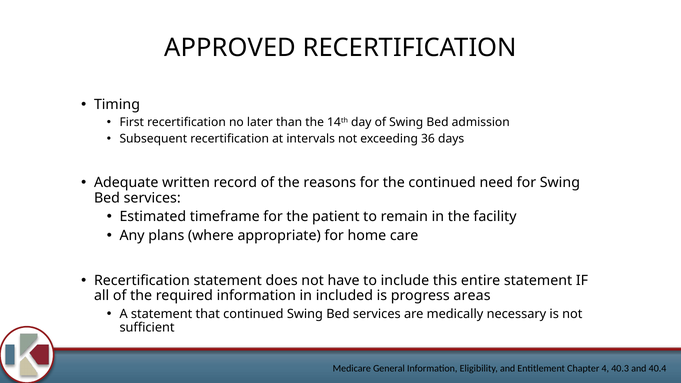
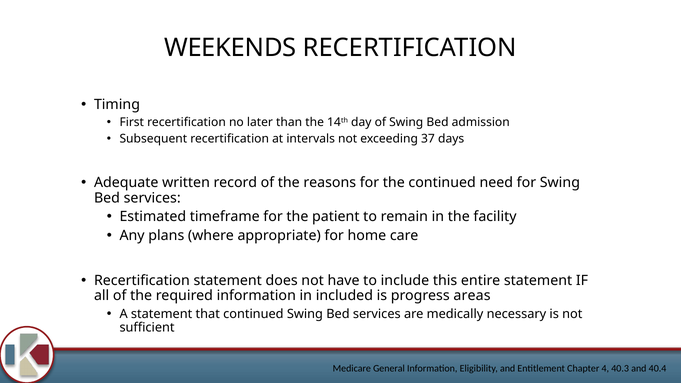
APPROVED: APPROVED -> WEEKENDS
36: 36 -> 37
